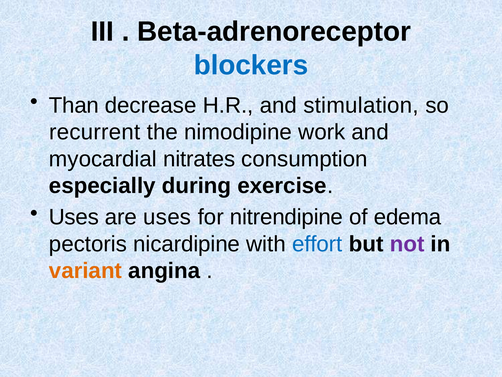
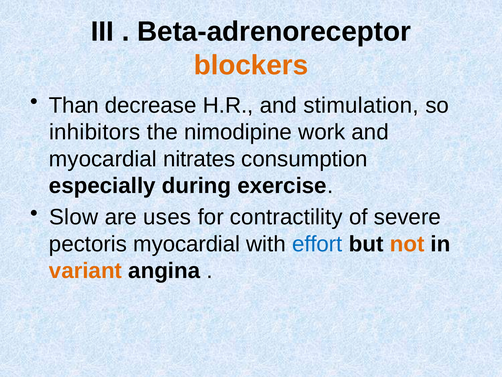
blockers colour: blue -> orange
recurrent: recurrent -> inhibitors
Uses at (74, 217): Uses -> Slow
nitrendipine: nitrendipine -> contractility
edema: edema -> severe
pectoris nicardipine: nicardipine -> myocardial
not colour: purple -> orange
